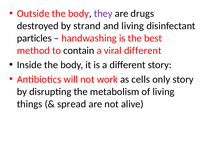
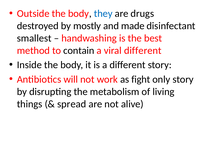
they colour: purple -> blue
strand: strand -> mostly
and living: living -> made
particles: particles -> smallest
cells: cells -> fight
